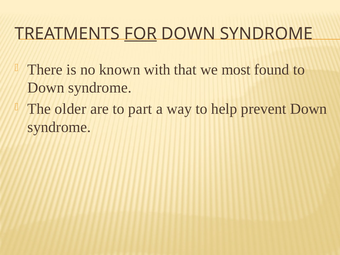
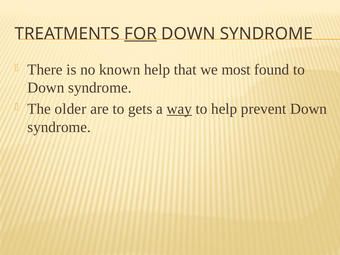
known with: with -> help
part: part -> gets
way underline: none -> present
